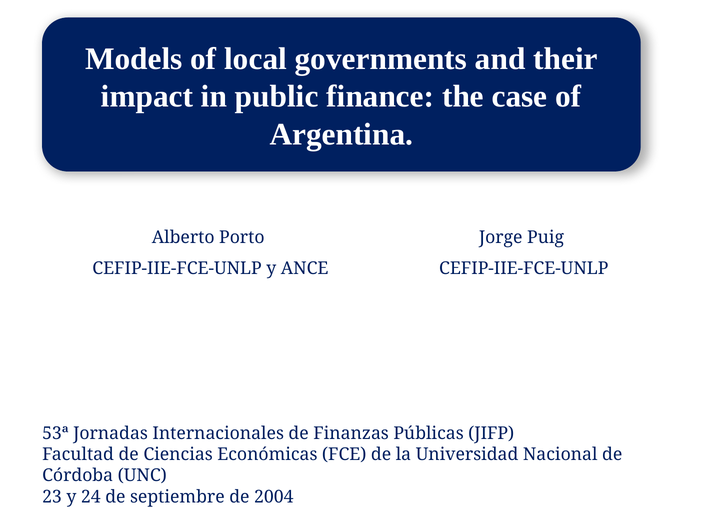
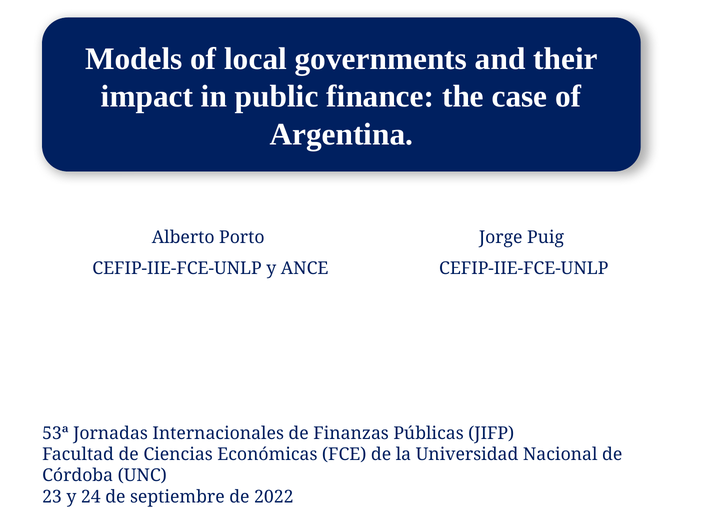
2004: 2004 -> 2022
